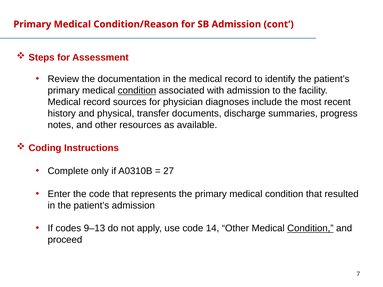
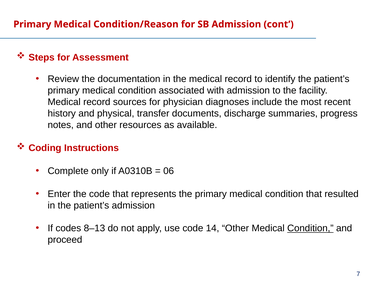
condition at (137, 91) underline: present -> none
27: 27 -> 06
9–13: 9–13 -> 8–13
